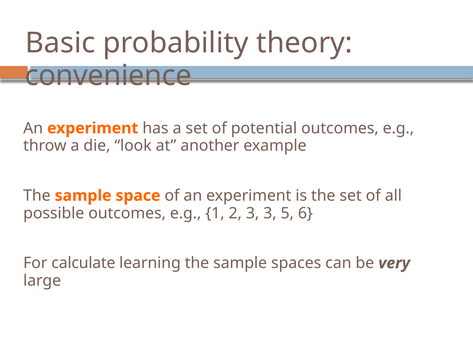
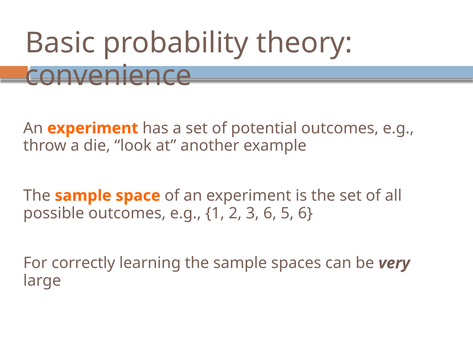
3 3: 3 -> 6
calculate: calculate -> correctly
